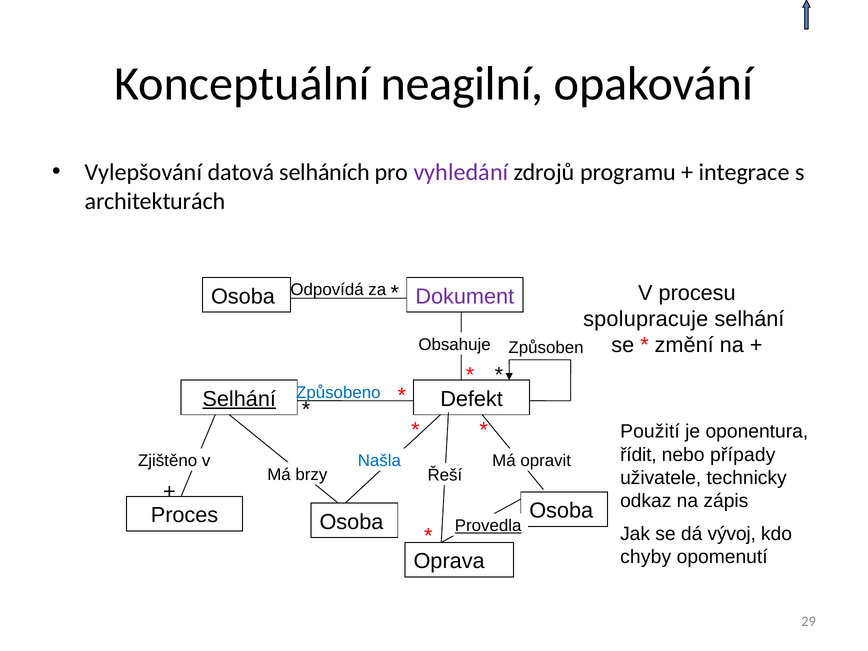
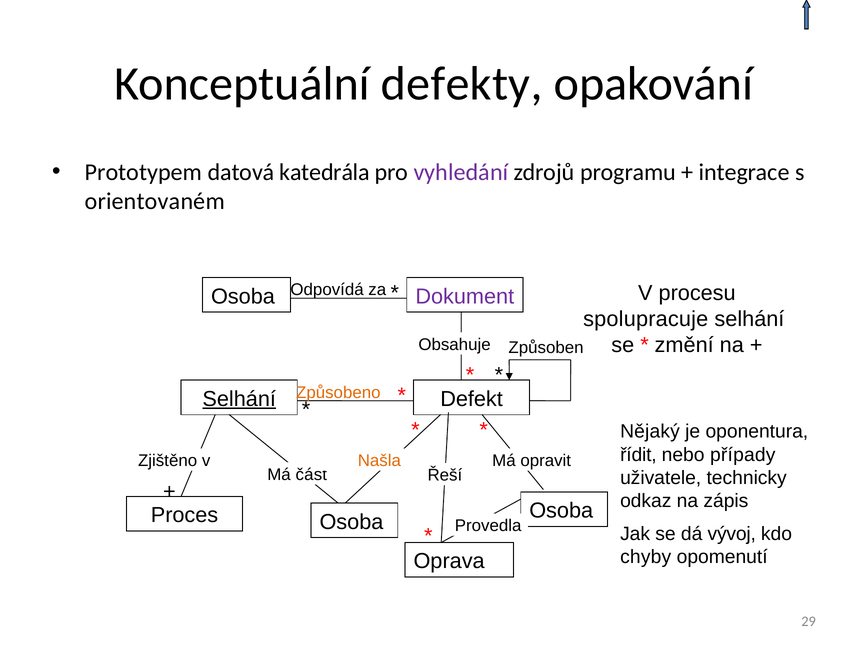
neagilní: neagilní -> defekty
Vylepšování: Vylepšování -> Prototypem
selháních: selháních -> katedrála
architekturách: architekturách -> orientovaném
Způsobeno colour: blue -> orange
Použití: Použití -> Nějaký
Našla colour: blue -> orange
brzy: brzy -> část
Provedla underline: present -> none
